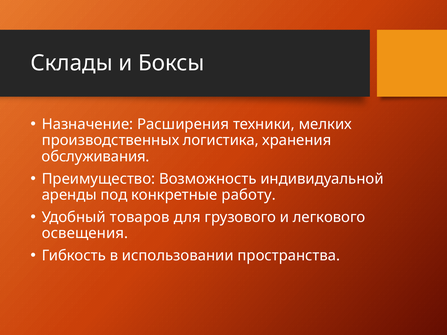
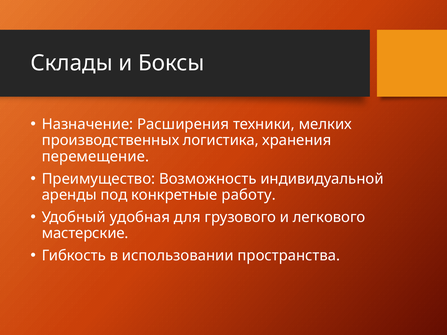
обслуживания: обслуживания -> перемещение
товаров: товаров -> удобная
освещения: освещения -> мастерские
